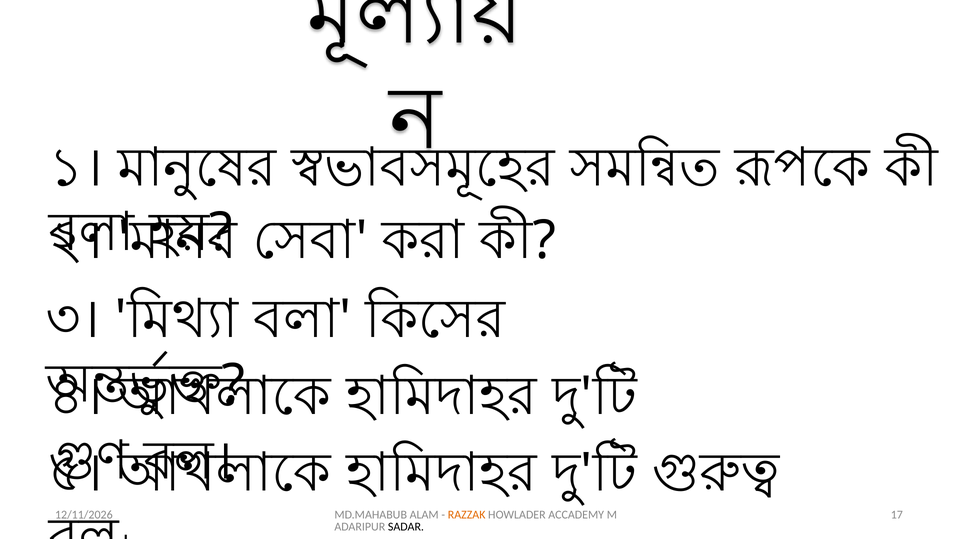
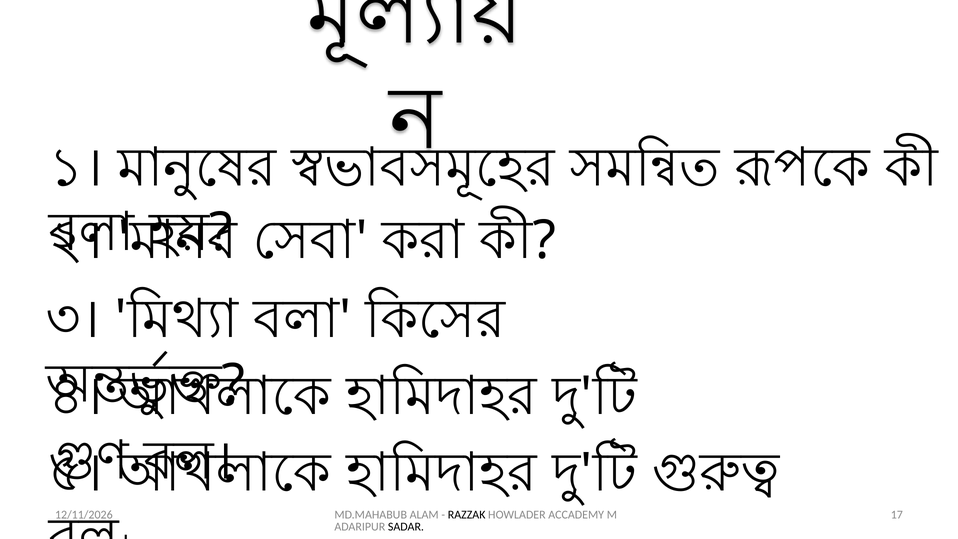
RAZZAK colour: orange -> black
